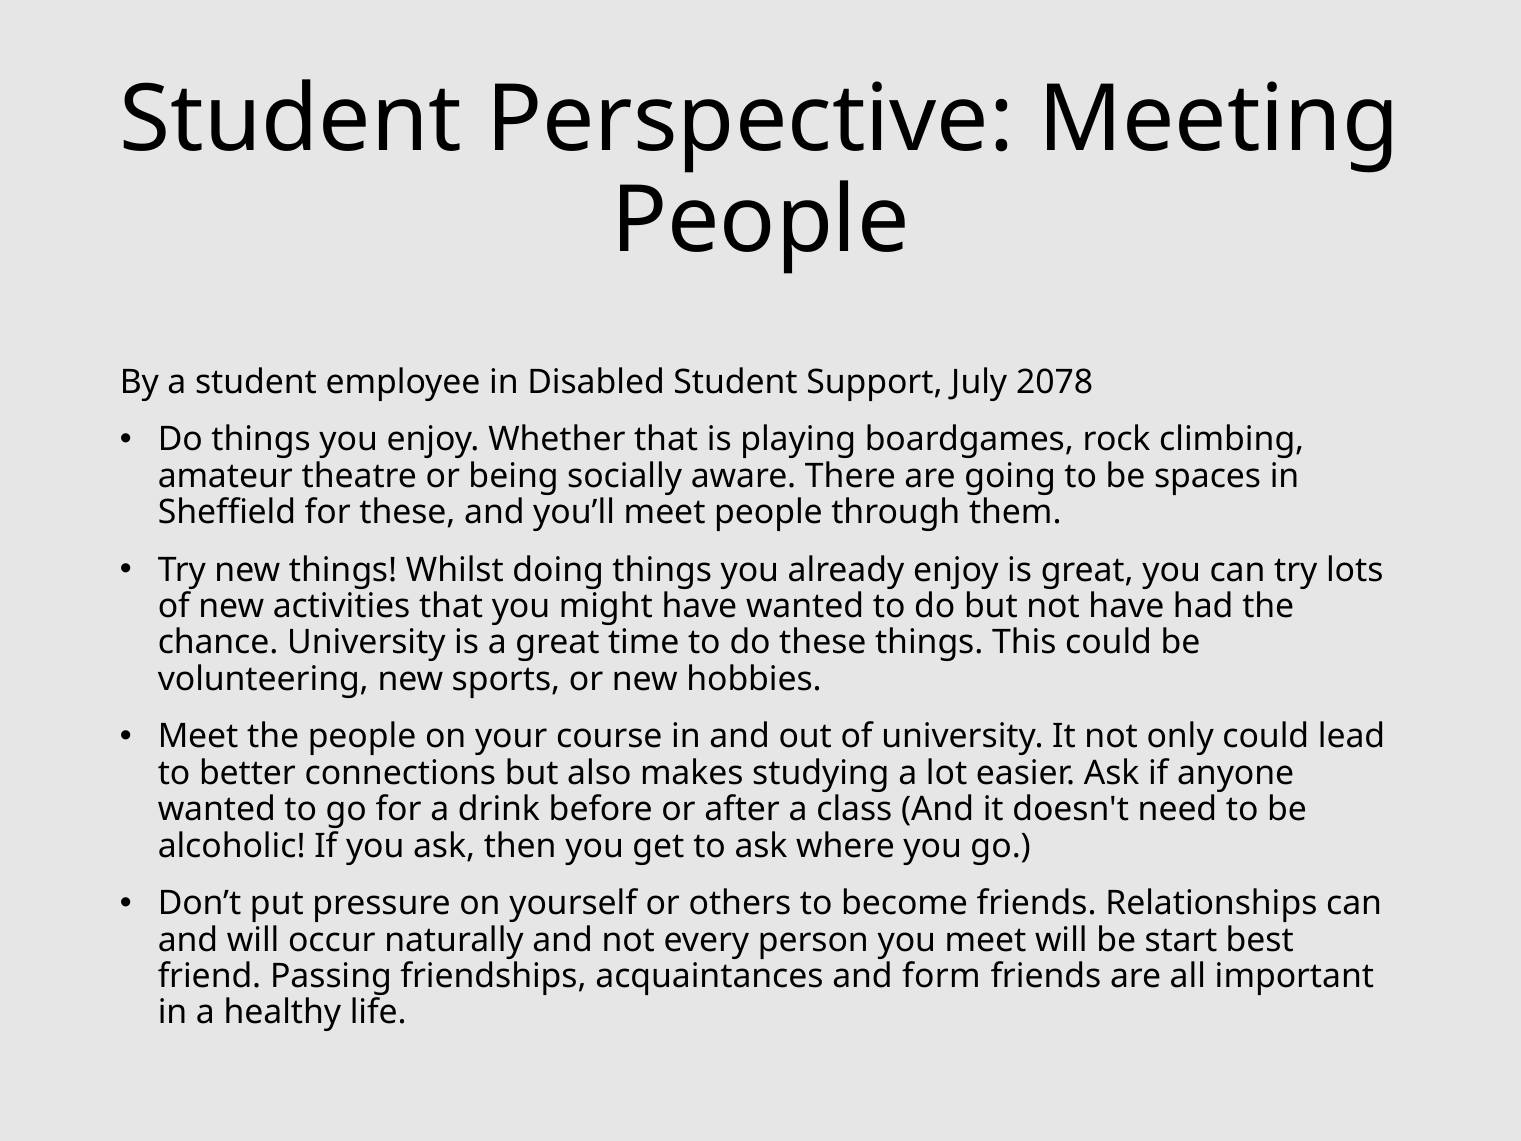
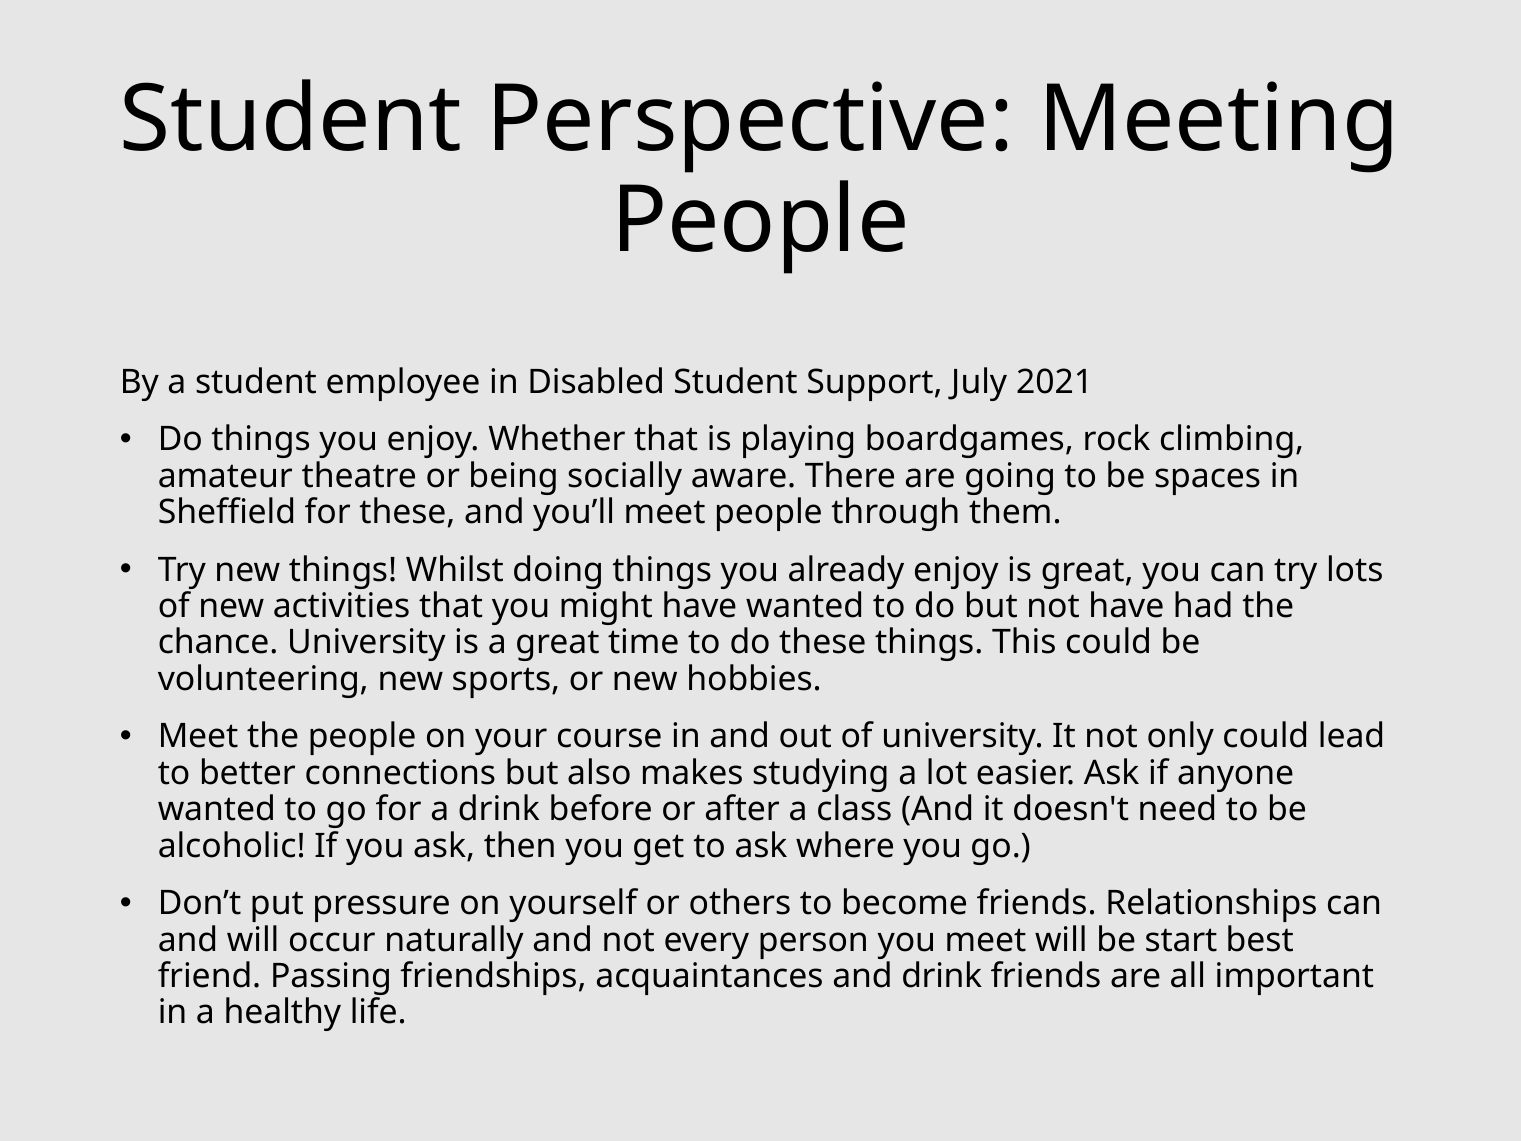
2078: 2078 -> 2021
and form: form -> drink
